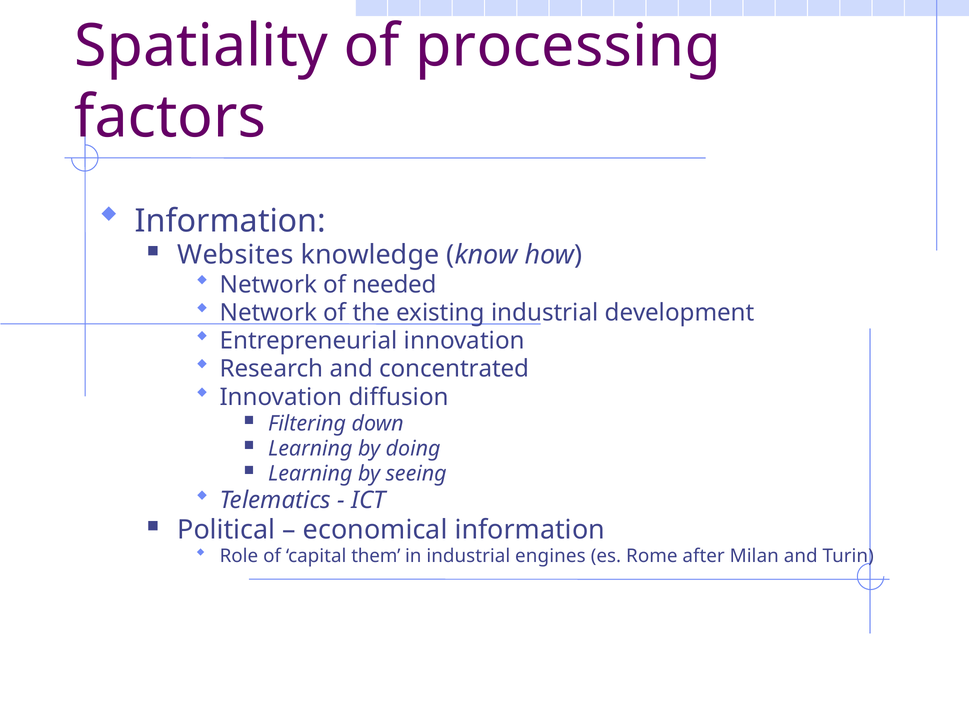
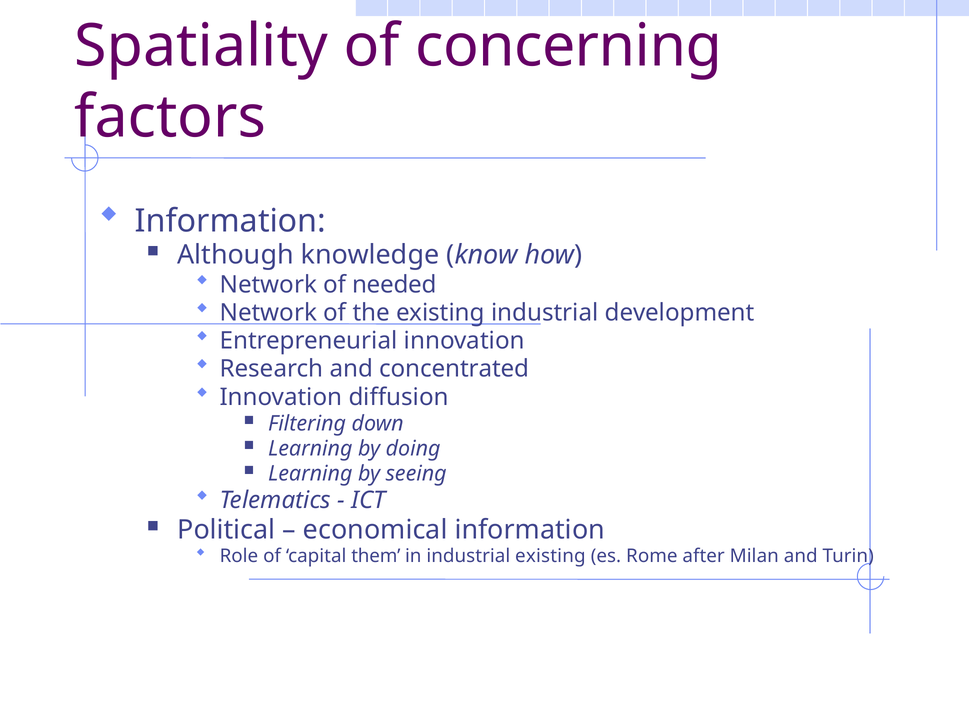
processing: processing -> concerning
Websites: Websites -> Although
industrial engines: engines -> existing
